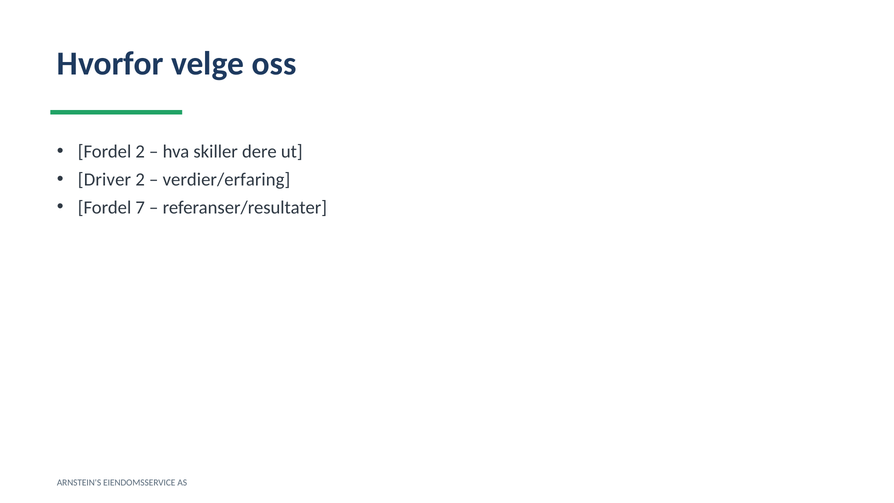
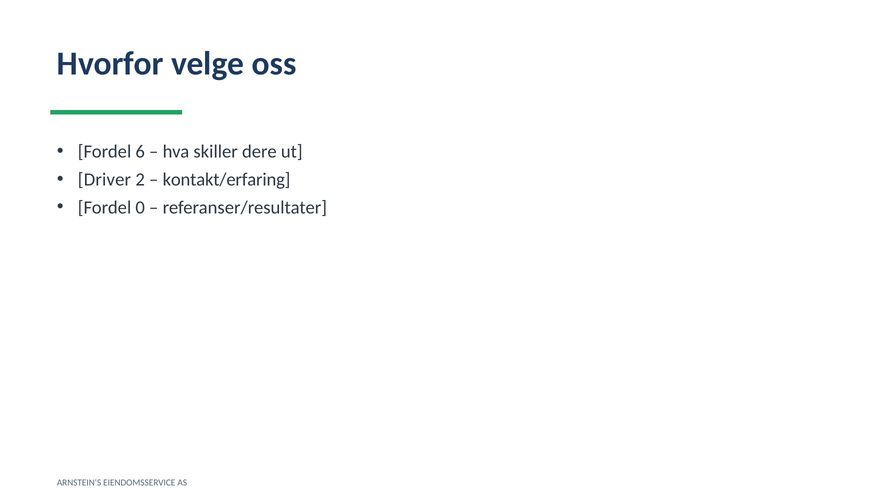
Fordel 2: 2 -> 6
verdier/erfaring: verdier/erfaring -> kontakt/erfaring
7: 7 -> 0
